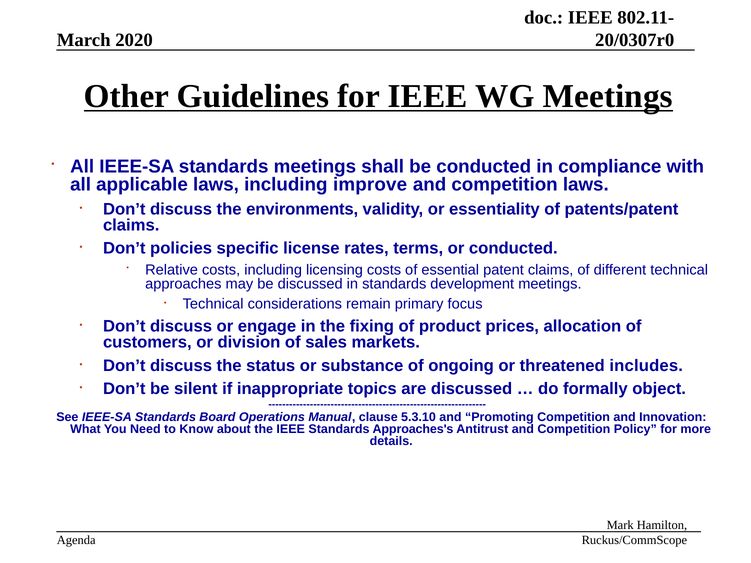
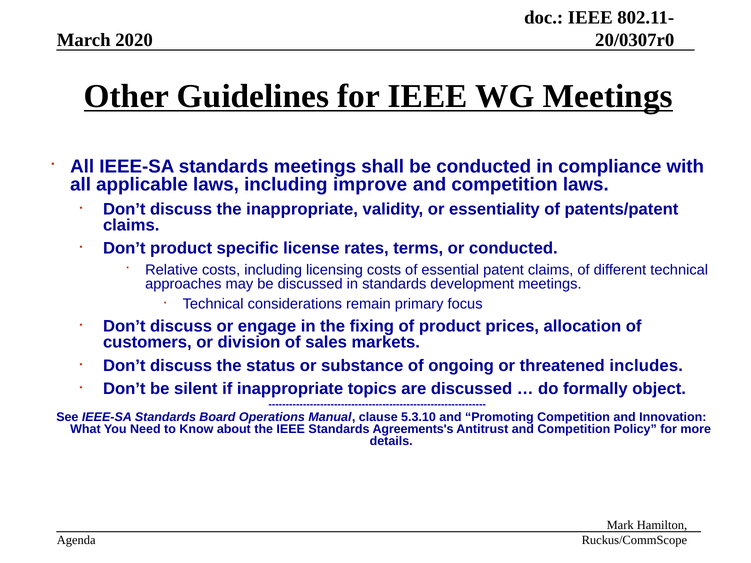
the environments: environments -> inappropriate
Don’t policies: policies -> product
Approaches's: Approaches's -> Agreements's
